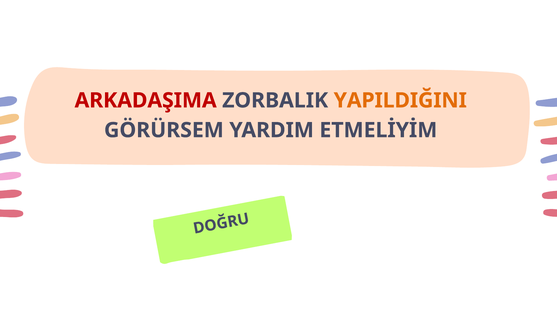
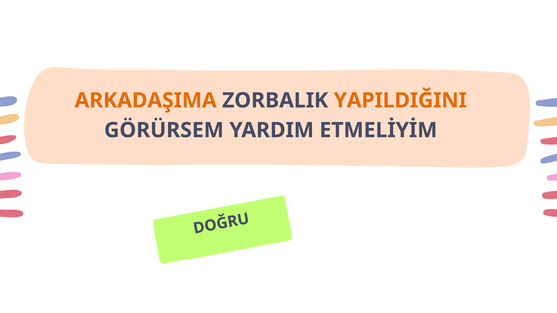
ARKADAŞIMA colour: red -> orange
